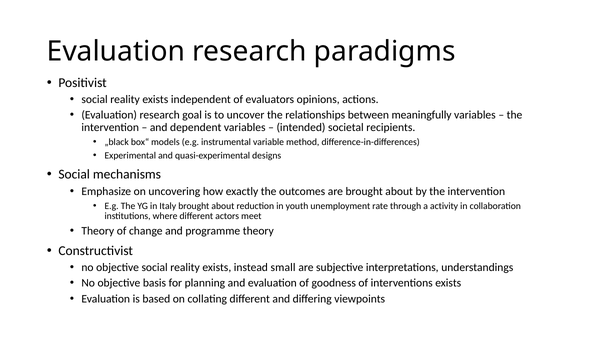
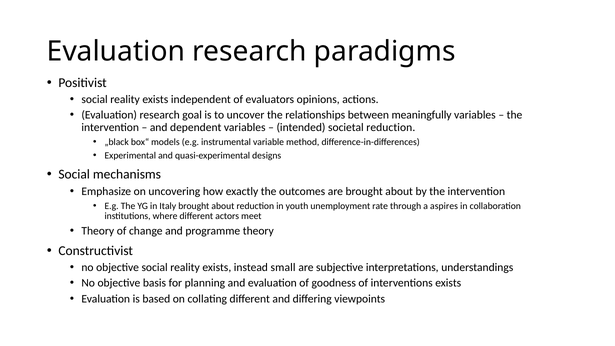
societal recipients: recipients -> reduction
activity: activity -> aspires
